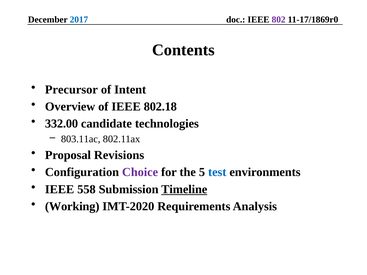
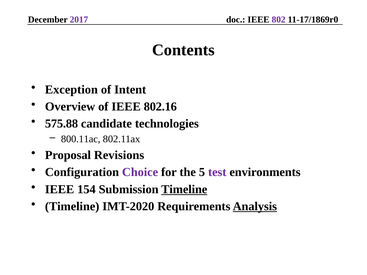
2017 colour: blue -> purple
Precursor: Precursor -> Exception
802.18: 802.18 -> 802.16
332.00: 332.00 -> 575.88
803.11ac: 803.11ac -> 800.11ac
test colour: blue -> purple
558: 558 -> 154
Working at (72, 207): Working -> Timeline
Analysis underline: none -> present
